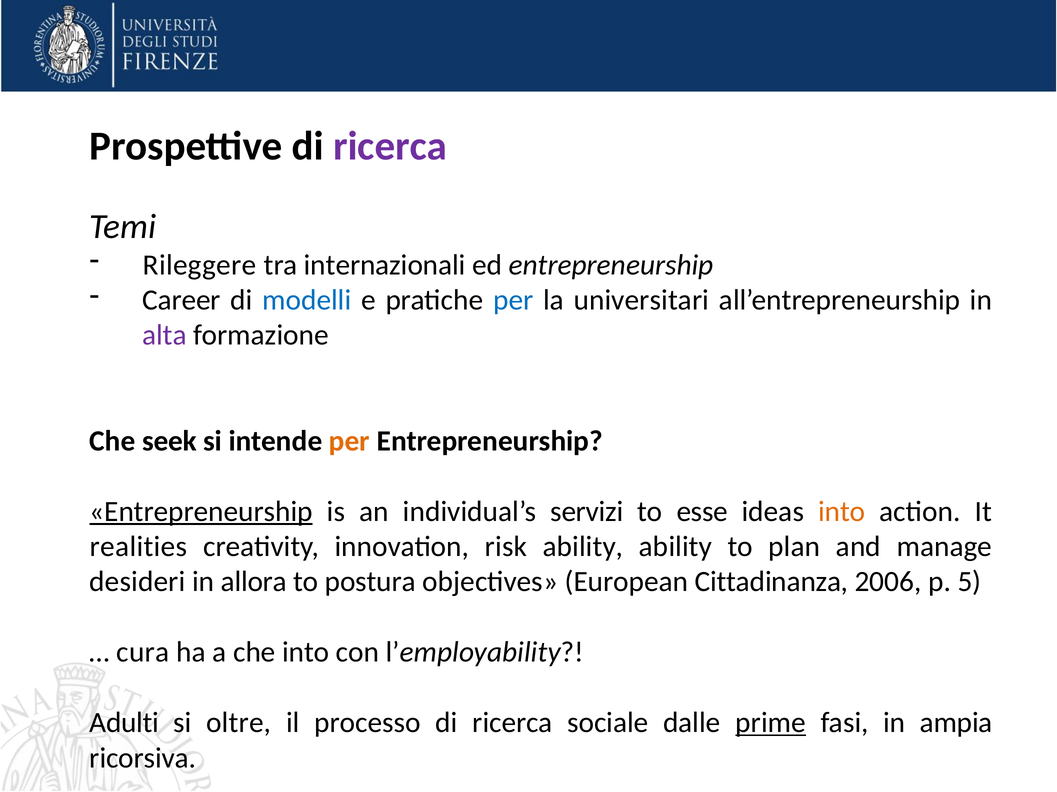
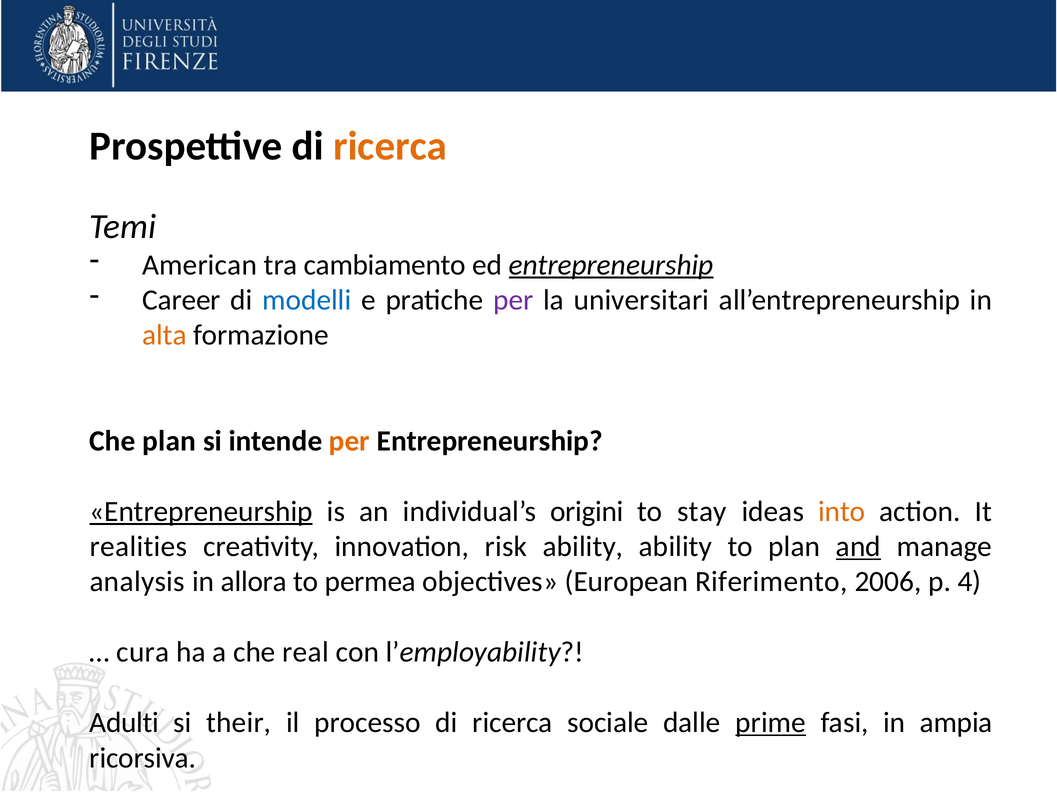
ricerca at (390, 146) colour: purple -> orange
Rileggere: Rileggere -> American
internazionali: internazionali -> cambiamento
entrepreneurship at (611, 265) underline: none -> present
per at (513, 300) colour: blue -> purple
alta colour: purple -> orange
Che seek: seek -> plan
servizi: servizi -> origini
esse: esse -> stay
and underline: none -> present
desideri: desideri -> analysis
postura: postura -> permea
Cittadinanza: Cittadinanza -> Riferimento
5: 5 -> 4
che into: into -> real
oltre: oltre -> their
